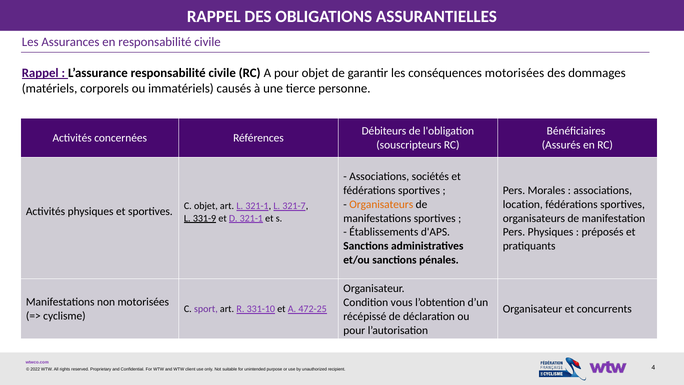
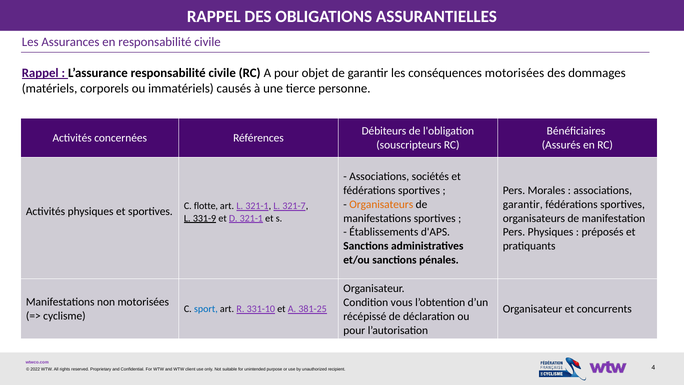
location at (523, 204): location -> garantir
C objet: objet -> flotte
sport colour: purple -> blue
472-25: 472-25 -> 381-25
